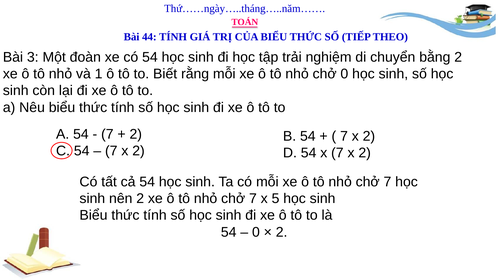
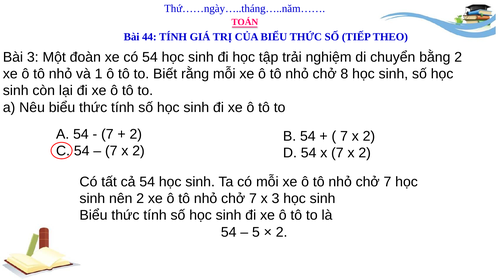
chở 0: 0 -> 8
x 5: 5 -> 3
0 at (256, 232): 0 -> 5
